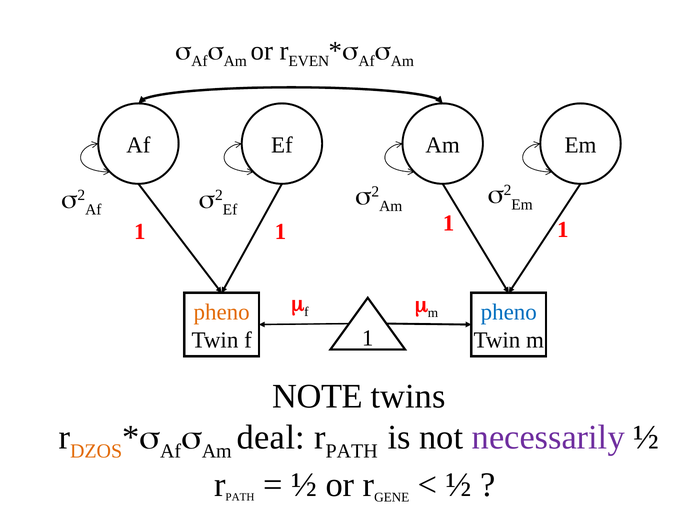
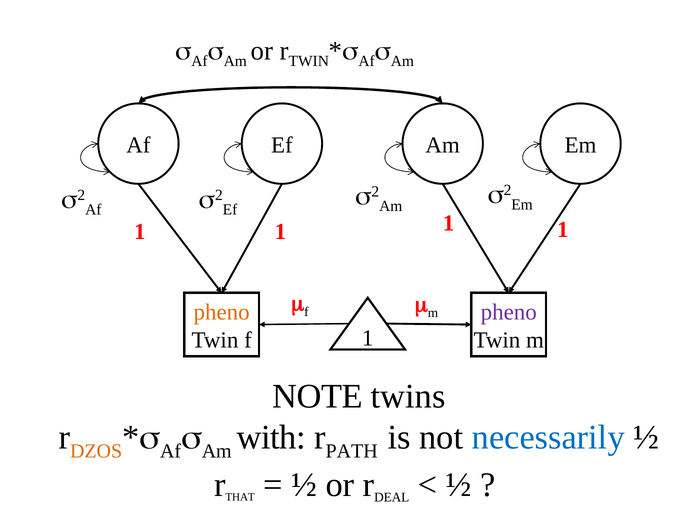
EVEN at (309, 61): EVEN -> TWIN
pheno at (509, 312) colour: blue -> purple
deal: deal -> with
necessarily colour: purple -> blue
PATH at (240, 497): PATH -> THAT
GENE: GENE -> DEAL
